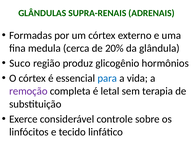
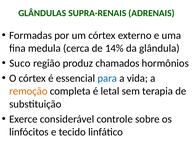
20%: 20% -> 14%
glicogênio: glicogênio -> chamados
remoção colour: purple -> orange
